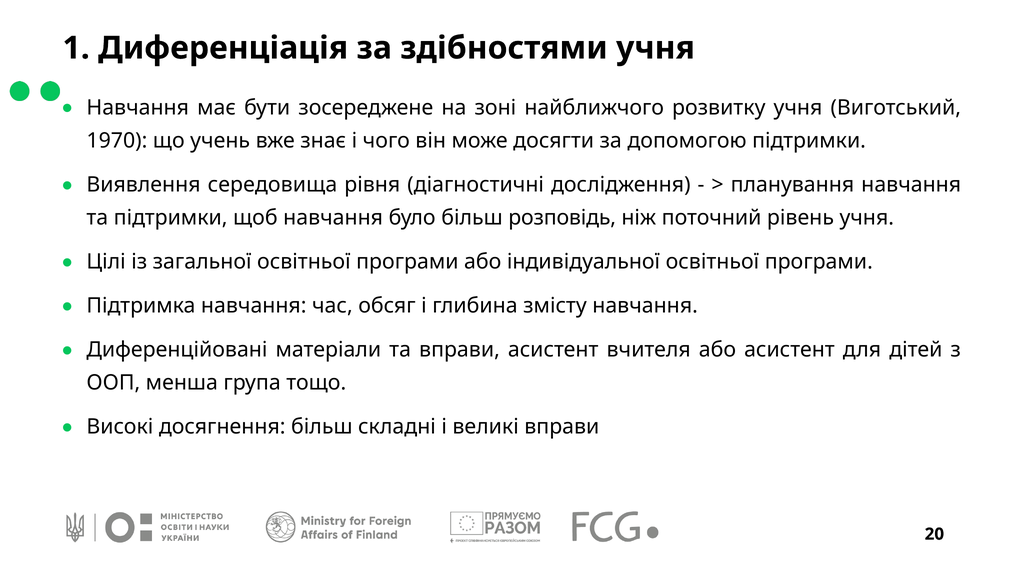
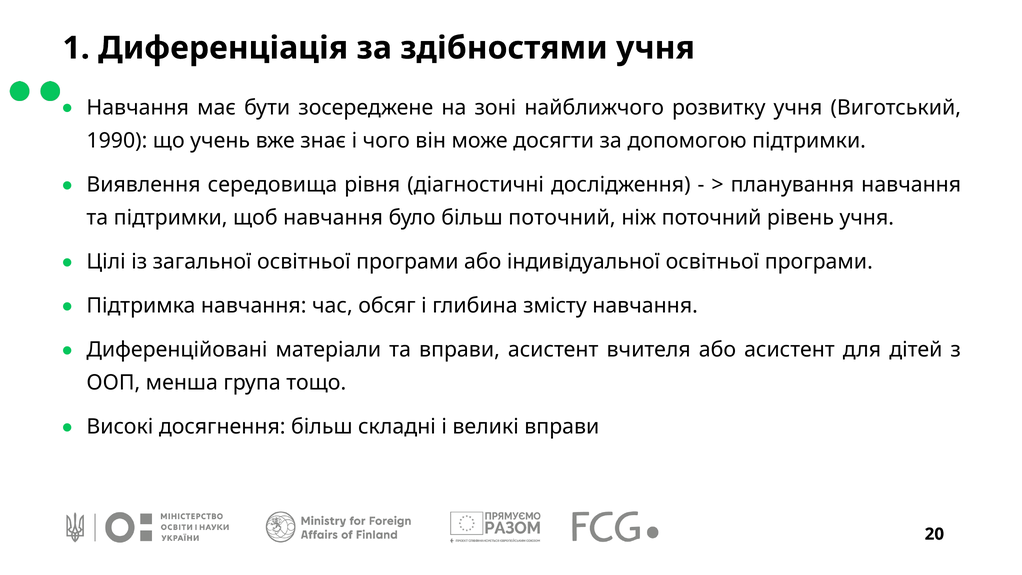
1970: 1970 -> 1990
більш розповідь: розповідь -> поточний
